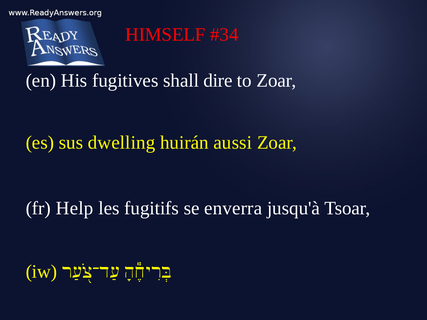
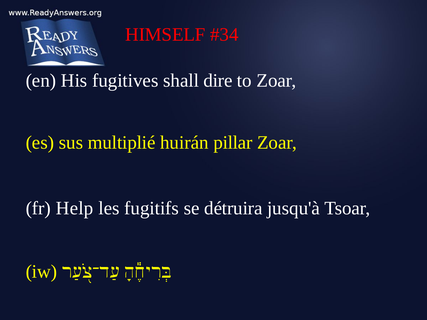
dwelling: dwelling -> multiplié
aussi: aussi -> pillar
enverra: enverra -> détruira
